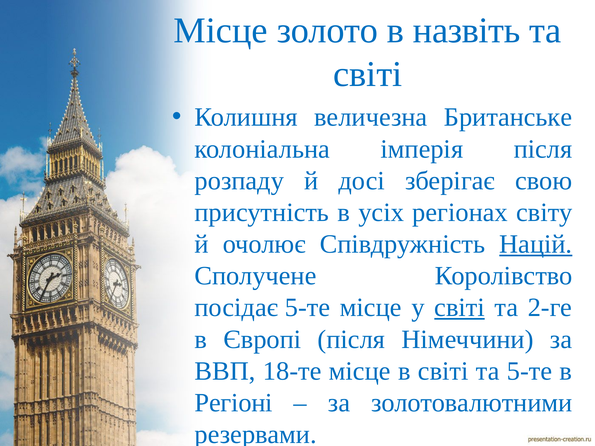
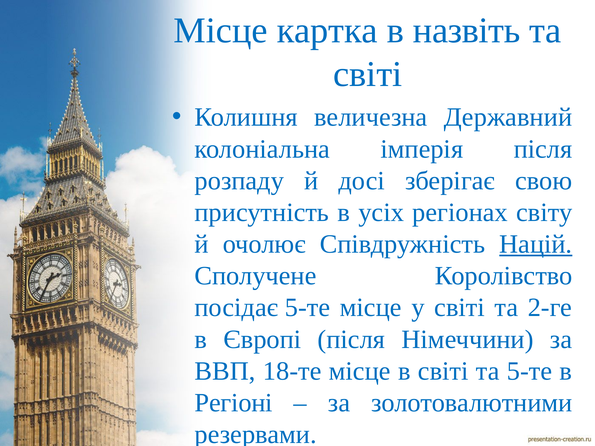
золото: золото -> картка
Британське: Британське -> Державний
світі at (460, 308) underline: present -> none
